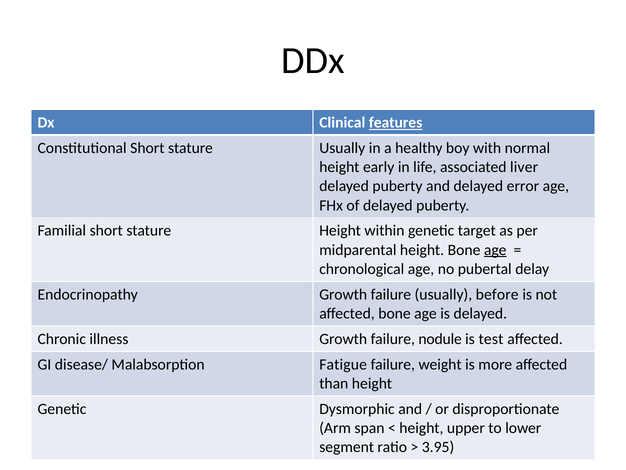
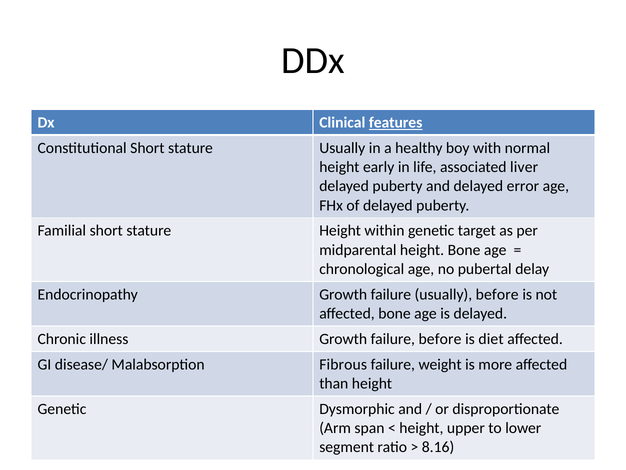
age at (495, 250) underline: present -> none
failure nodule: nodule -> before
test: test -> diet
Fatigue: Fatigue -> Fibrous
3.95: 3.95 -> 8.16
